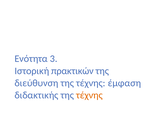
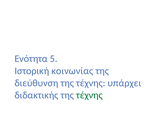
3: 3 -> 5
πρακτικών: πρακτικών -> κοινωνίας
έμφαση: έμφαση -> υπάρχει
τέχνης at (89, 95) colour: orange -> green
